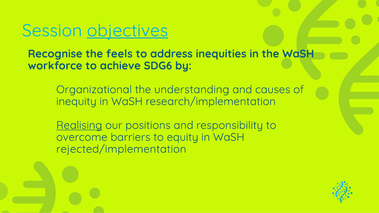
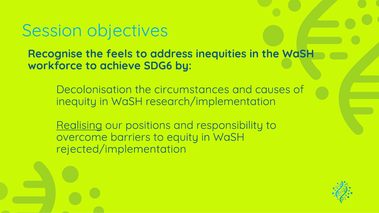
objectives underline: present -> none
Organizational: Organizational -> Decolonisation
understanding: understanding -> circumstances
